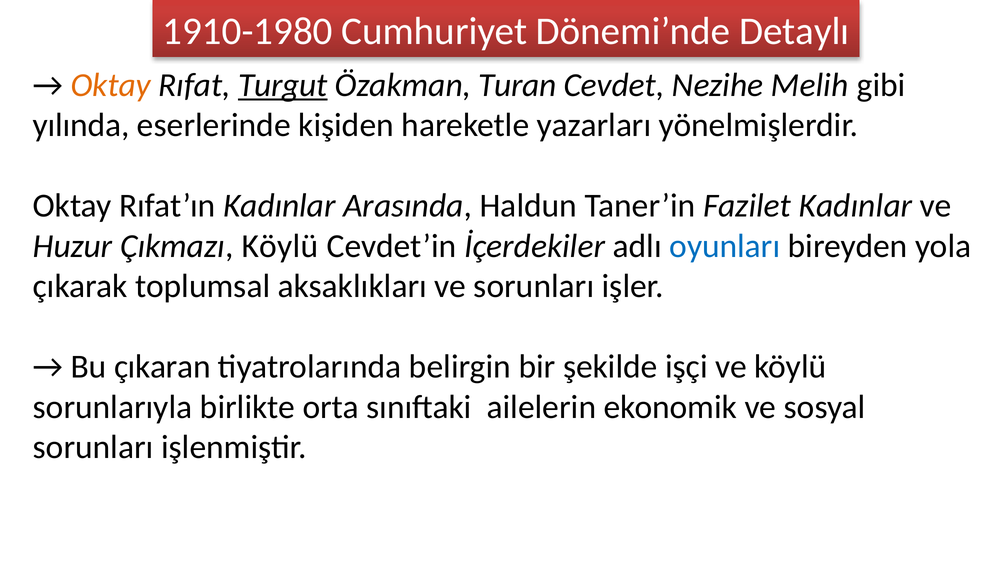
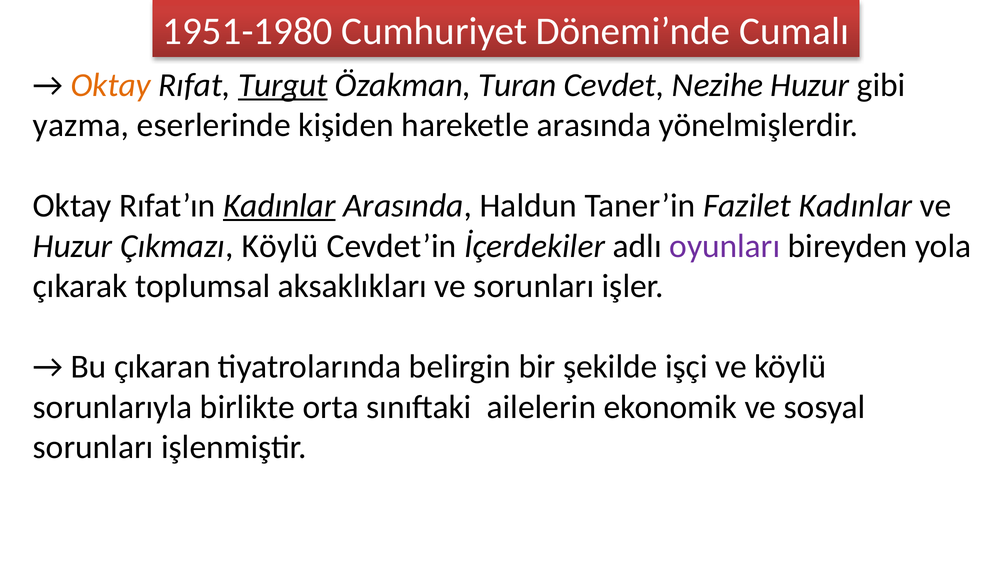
1910-1980: 1910-1980 -> 1951-1980
Detaylı: Detaylı -> Cumalı
Nezihe Melih: Melih -> Huzur
yılında: yılında -> yazma
hareketle yazarları: yazarları -> arasında
Kadınlar at (279, 206) underline: none -> present
oyunları colour: blue -> purple
